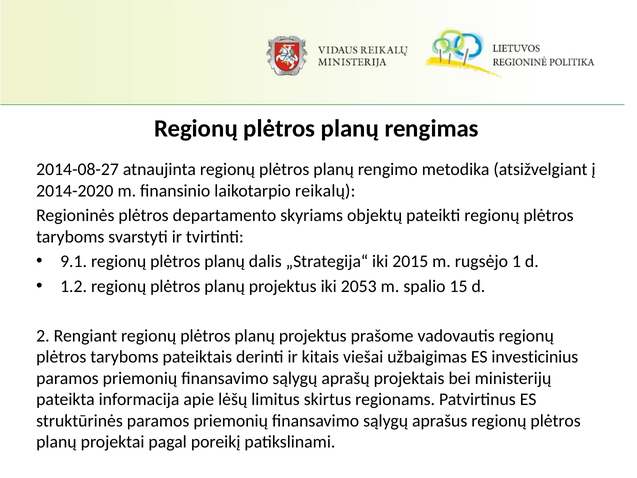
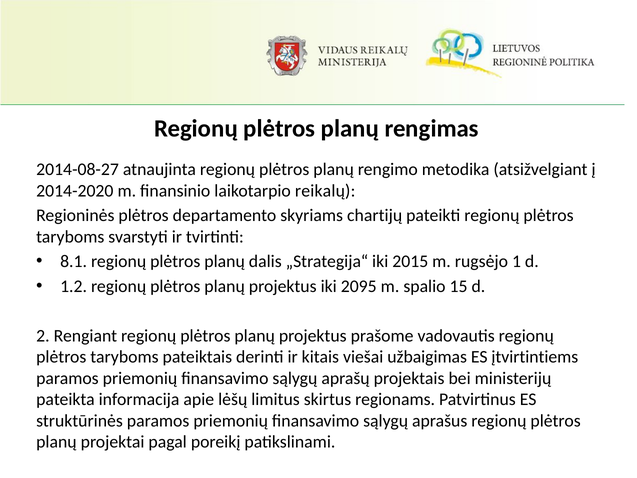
objektų: objektų -> chartijų
9.1: 9.1 -> 8.1
2053: 2053 -> 2095
investicinius: investicinius -> įtvirtintiems
